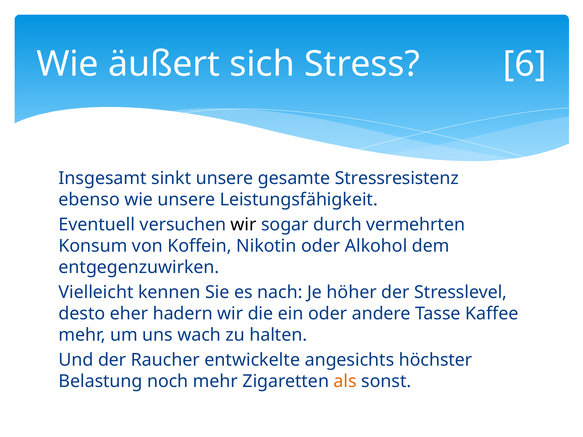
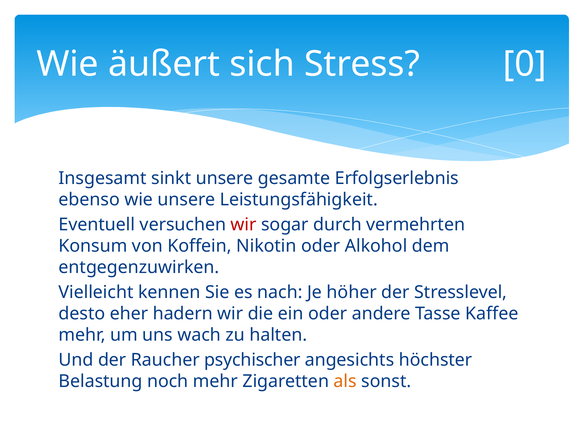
6: 6 -> 0
Stressresistenz: Stressresistenz -> Erfolgserlebnis
wir at (244, 225) colour: black -> red
entwickelte: entwickelte -> psychischer
